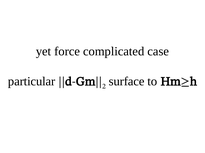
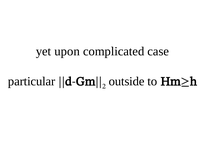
force: force -> upon
surface: surface -> outside
